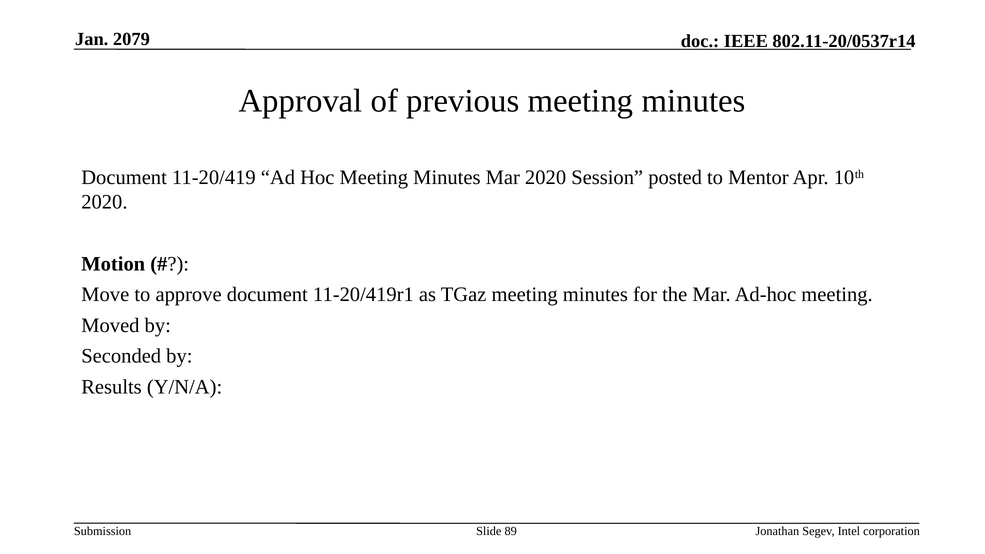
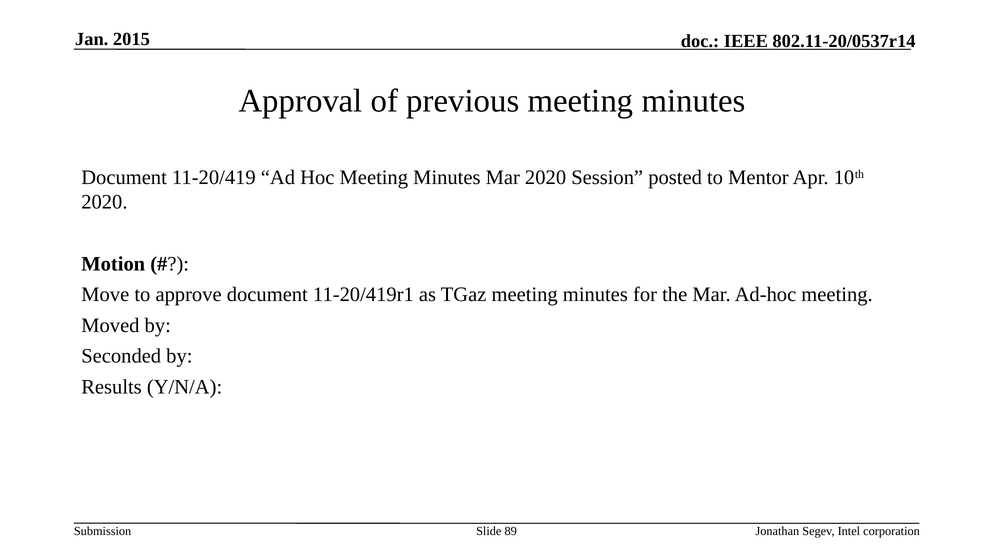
2079: 2079 -> 2015
